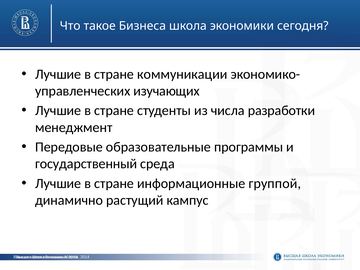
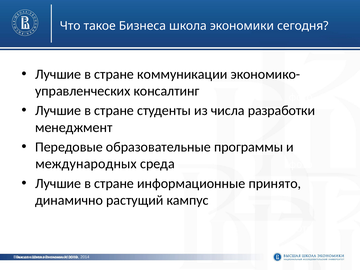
изучающих: изучающих -> консалтинг
государственный: государственный -> международных
группой: группой -> принято
